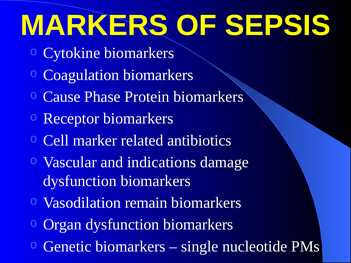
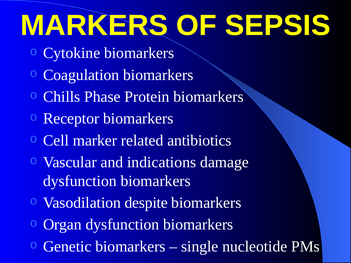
Cause: Cause -> Chills
remain: remain -> despite
